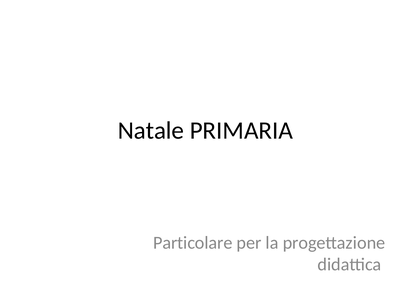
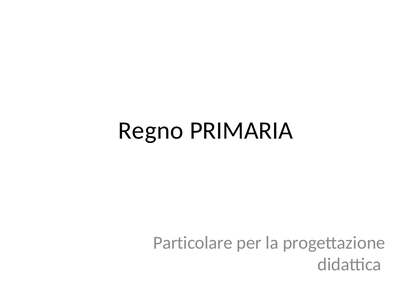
Natale: Natale -> Regno
